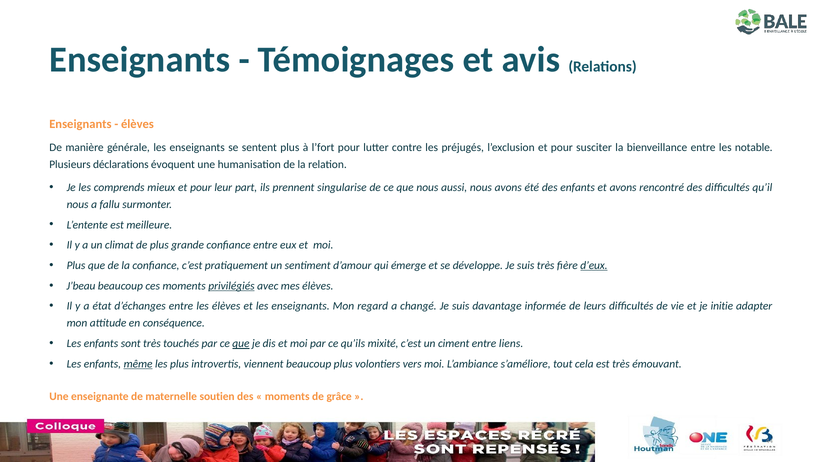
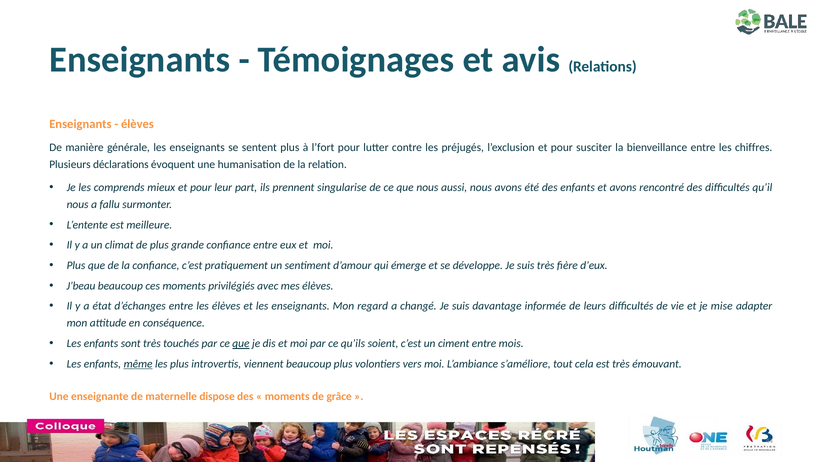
notable: notable -> chiffres
d’eux underline: present -> none
privilégiés underline: present -> none
initie: initie -> mise
mixité: mixité -> soient
liens: liens -> mois
soutien: soutien -> dispose
